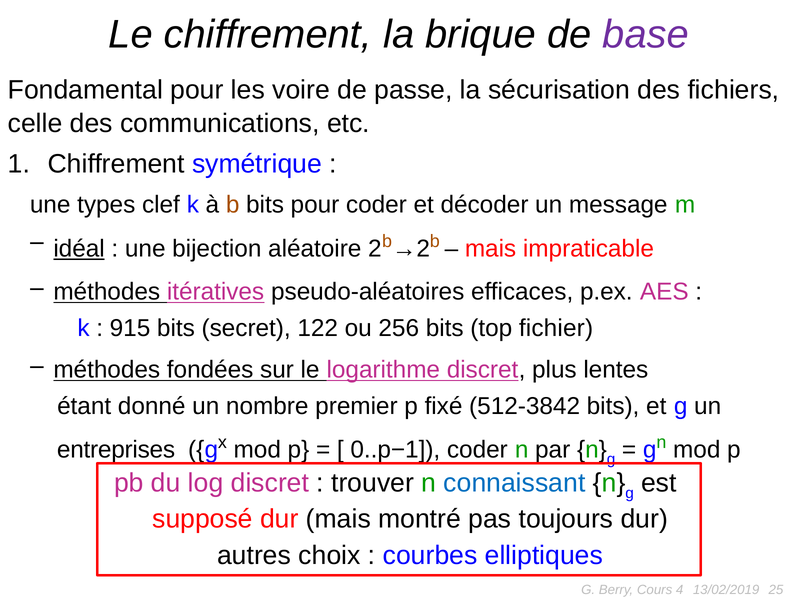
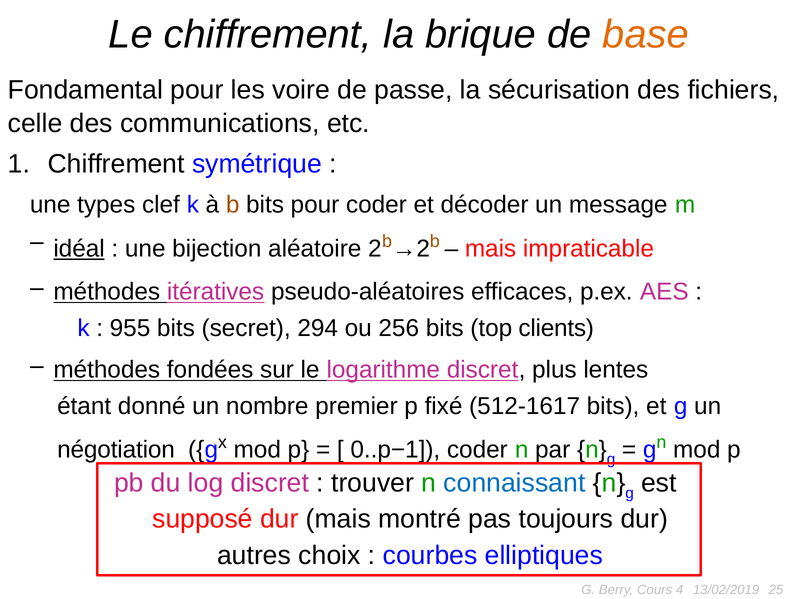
base colour: purple -> orange
915: 915 -> 955
122: 122 -> 294
fichier: fichier -> clients
512-3842: 512-3842 -> 512-1617
entreprises: entreprises -> négotiation
